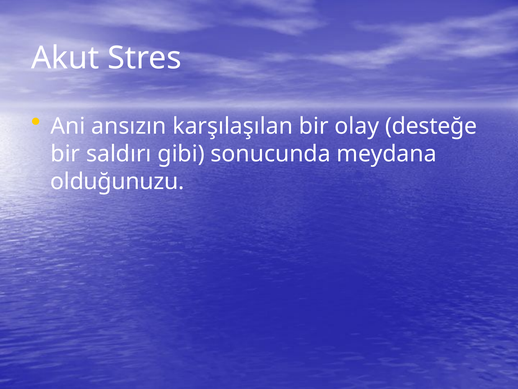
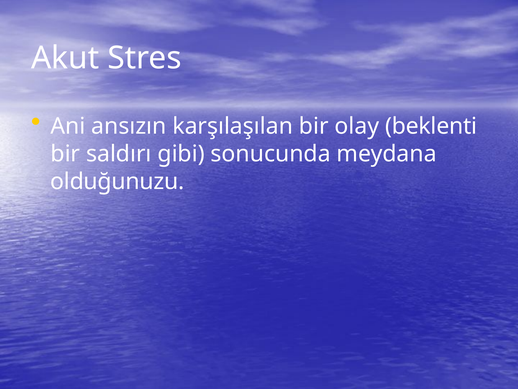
desteğe: desteğe -> beklenti
